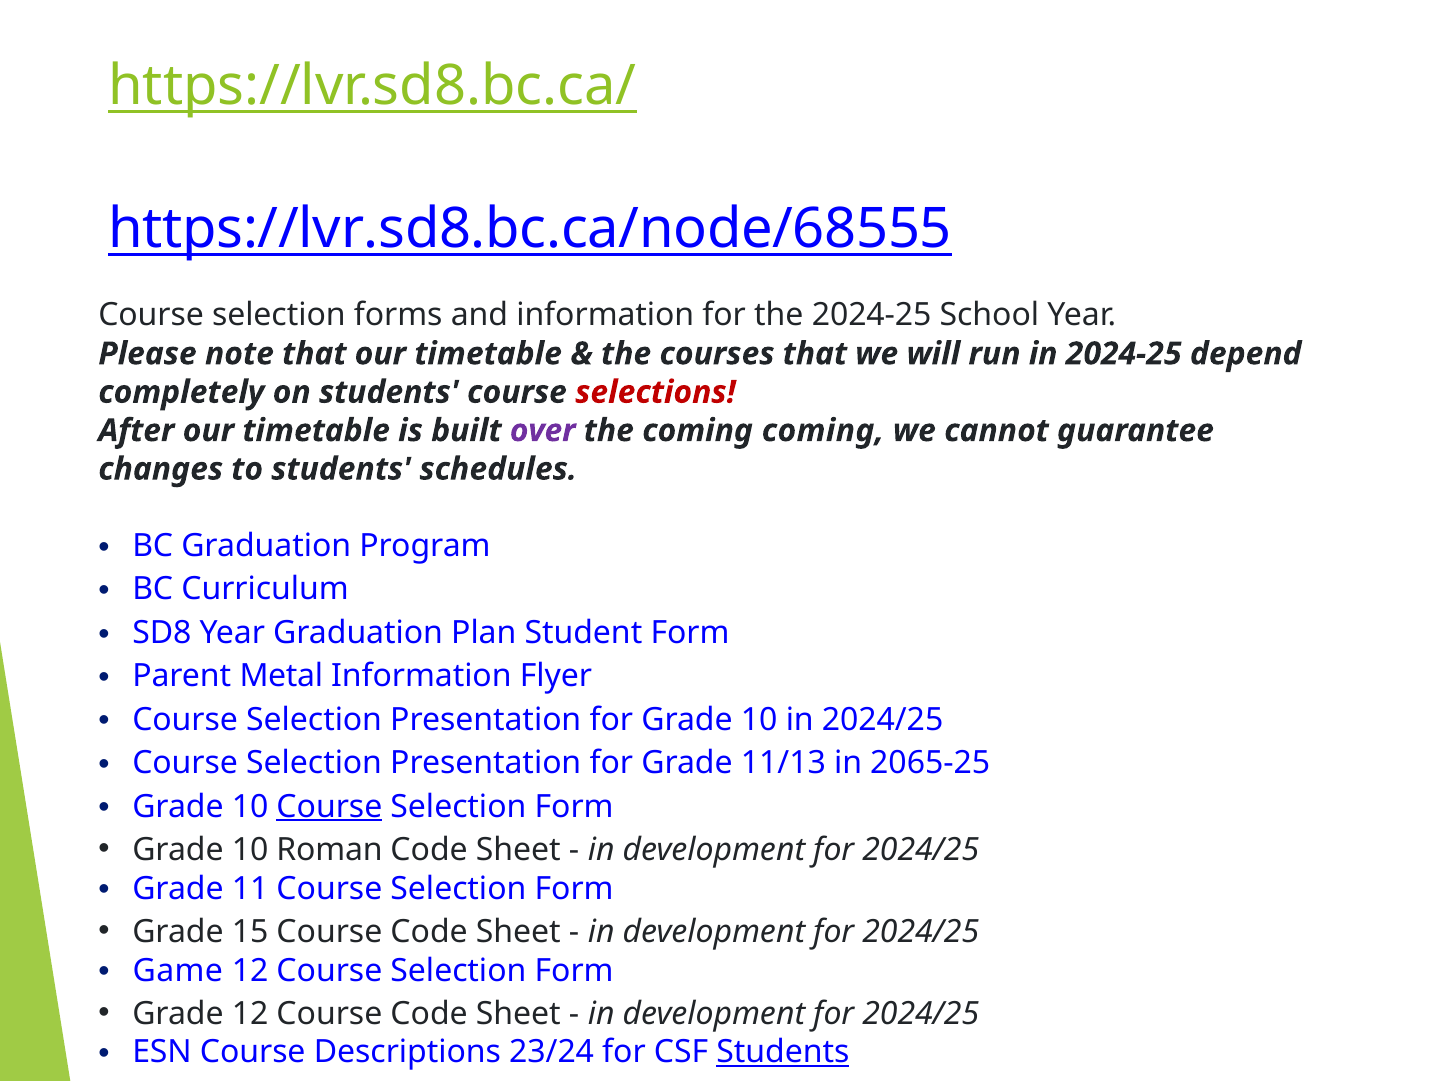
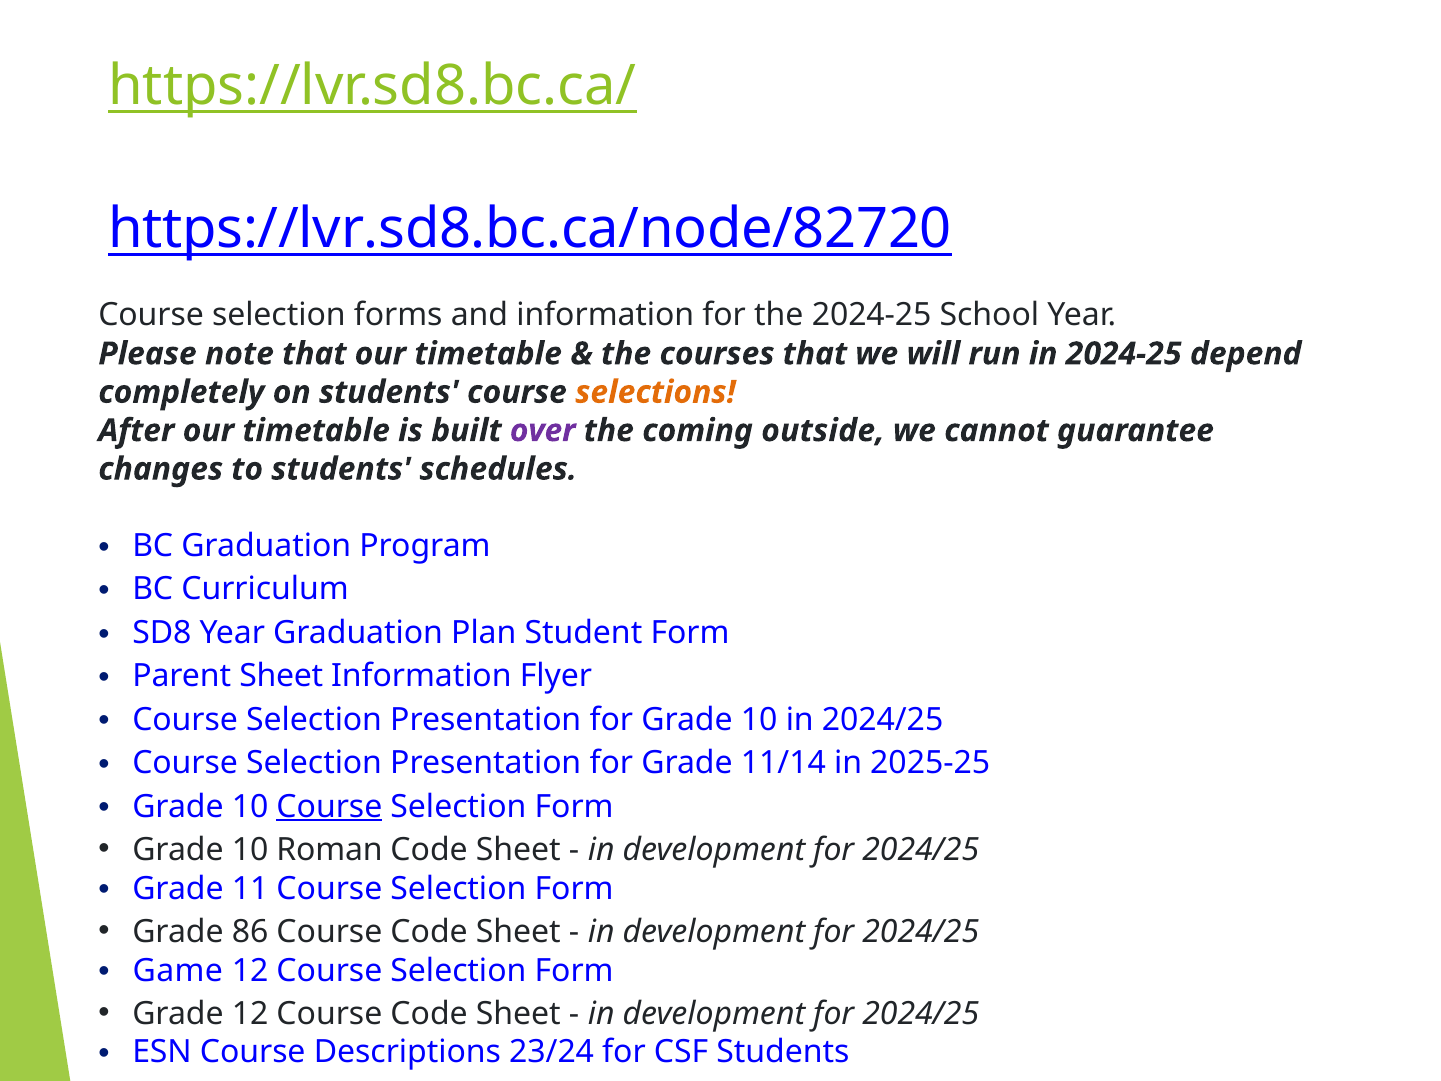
https://lvr.sd8.bc.ca/node/68555: https://lvr.sd8.bc.ca/node/68555 -> https://lvr.sd8.bc.ca/node/82720
selections colour: red -> orange
coming coming: coming -> outside
Parent Metal: Metal -> Sheet
11/13: 11/13 -> 11/14
2065-25: 2065-25 -> 2025-25
15: 15 -> 86
Students at (783, 1052) underline: present -> none
